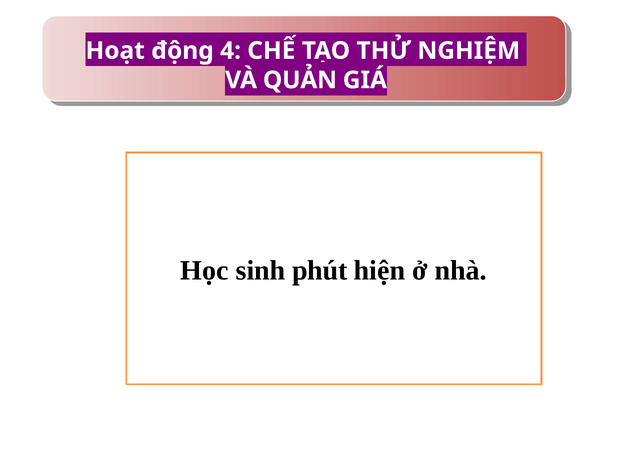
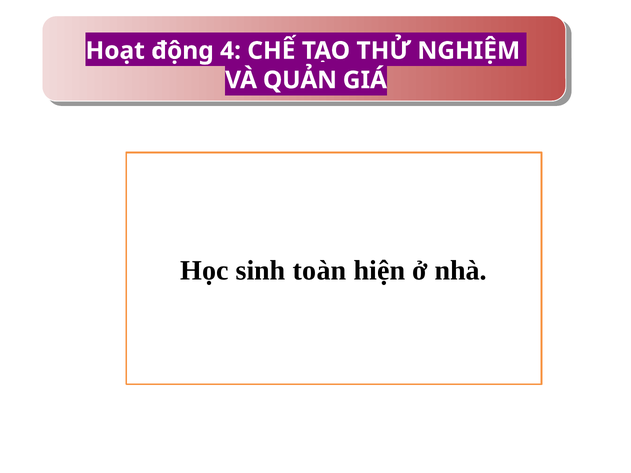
phút: phút -> toàn
